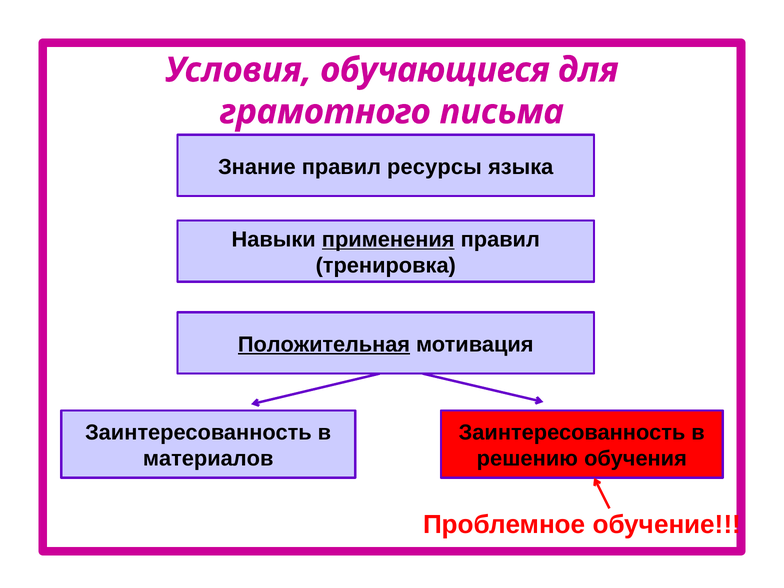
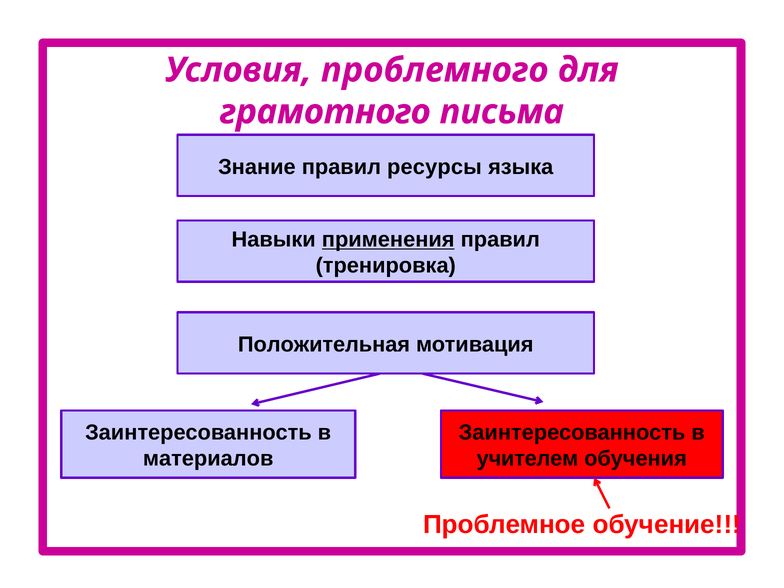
обучающиеся: обучающиеся -> проблемного
Положительная underline: present -> none
решению: решению -> учителем
